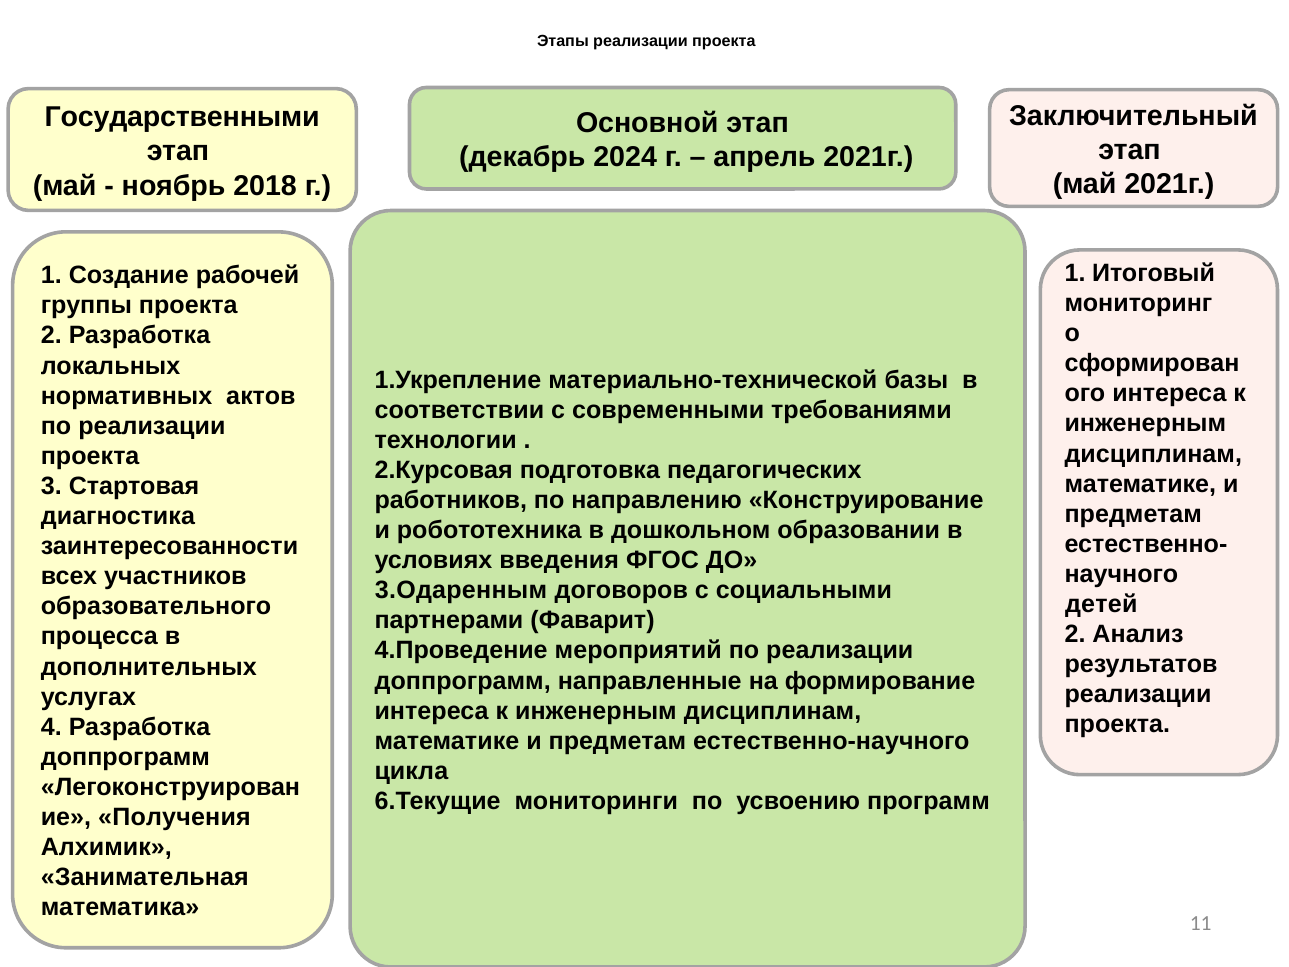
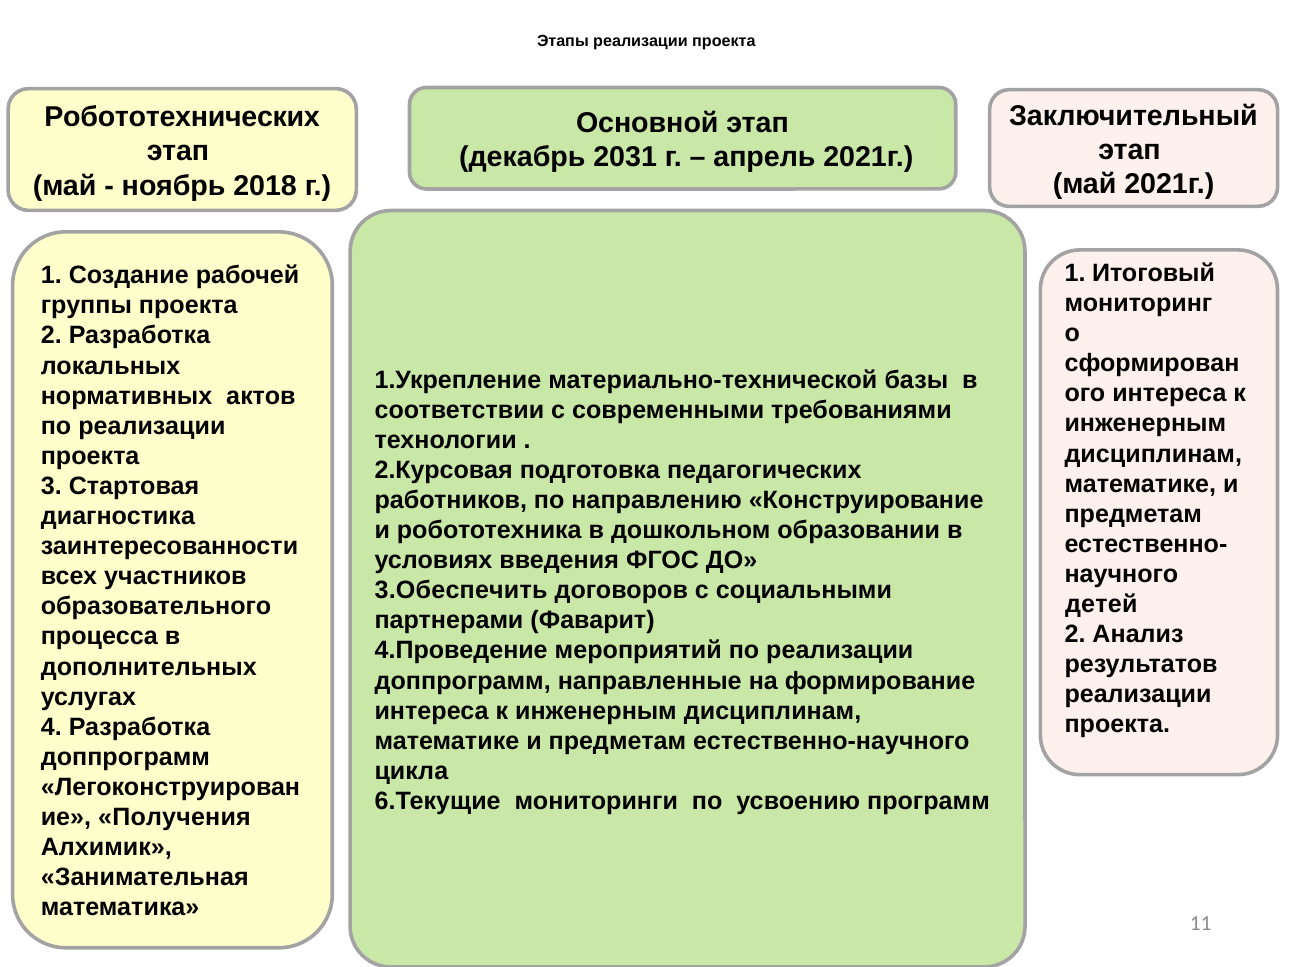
Государственными: Государственными -> Робототехнических
2024: 2024 -> 2031
3.Одаренным: 3.Одаренным -> 3.Обеспечить
